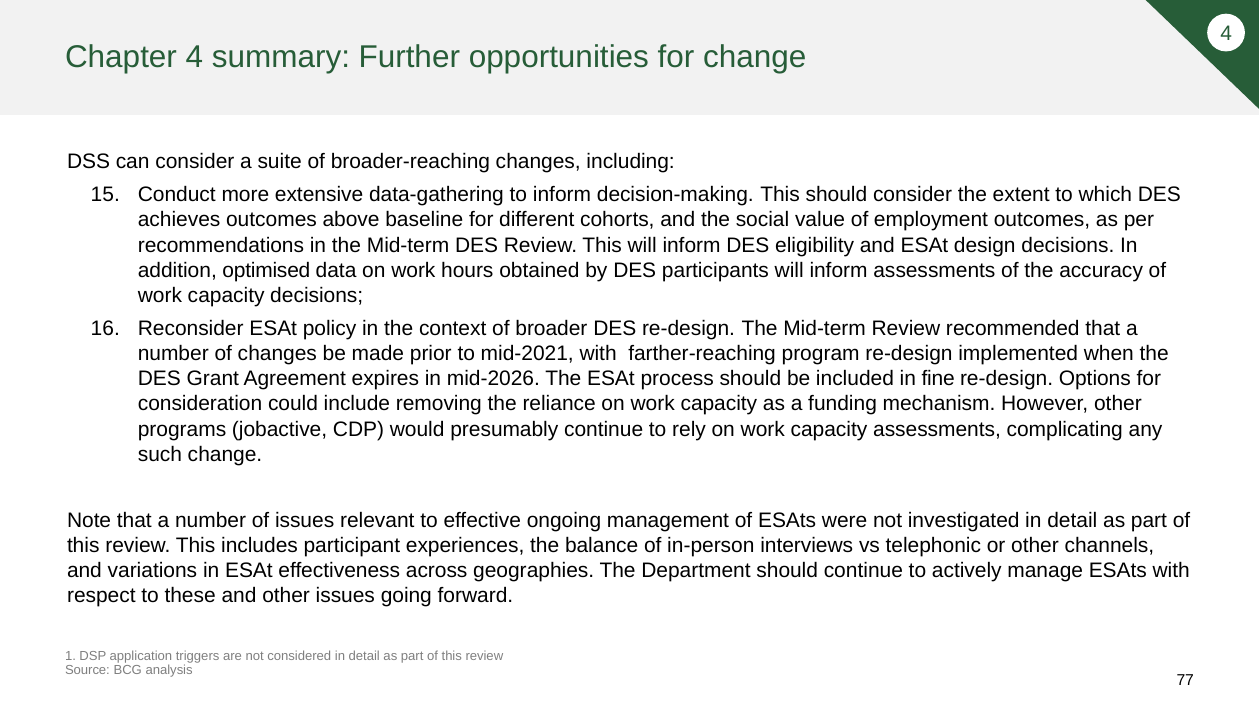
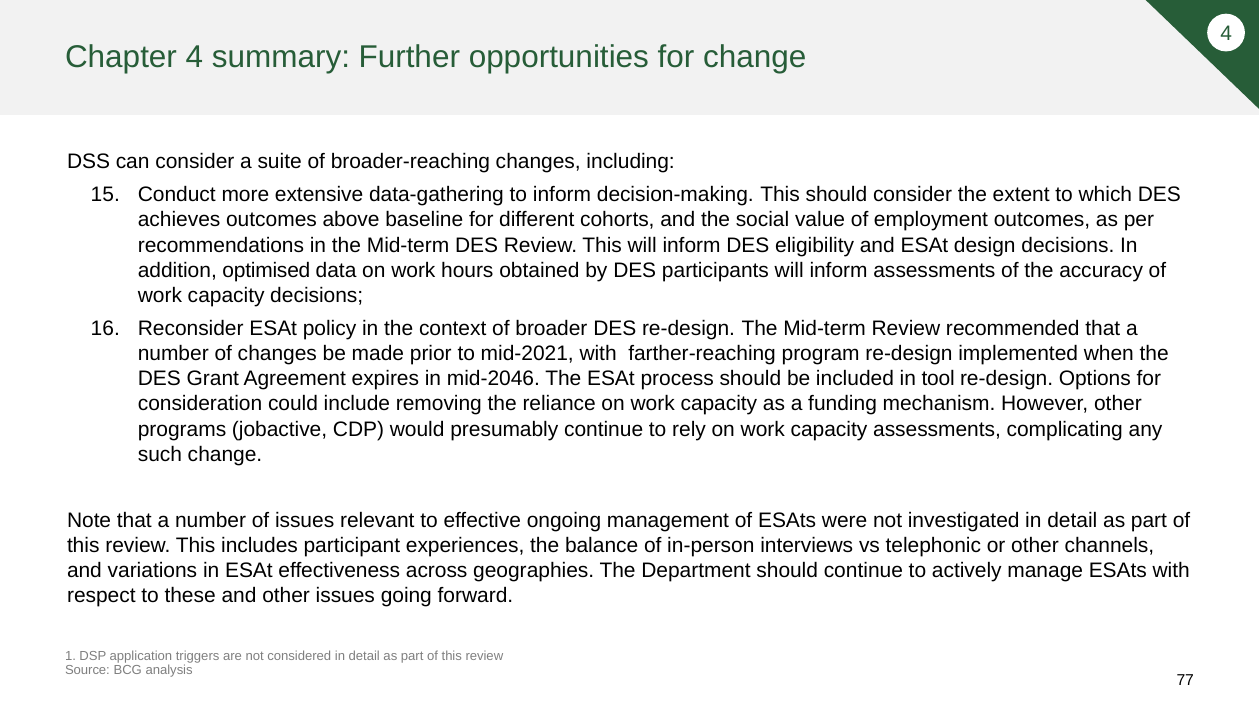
mid-2026: mid-2026 -> mid-2046
fine: fine -> tool
